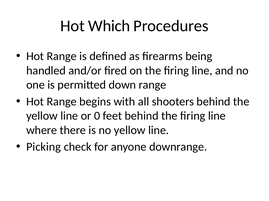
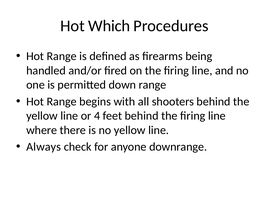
0: 0 -> 4
Picking: Picking -> Always
